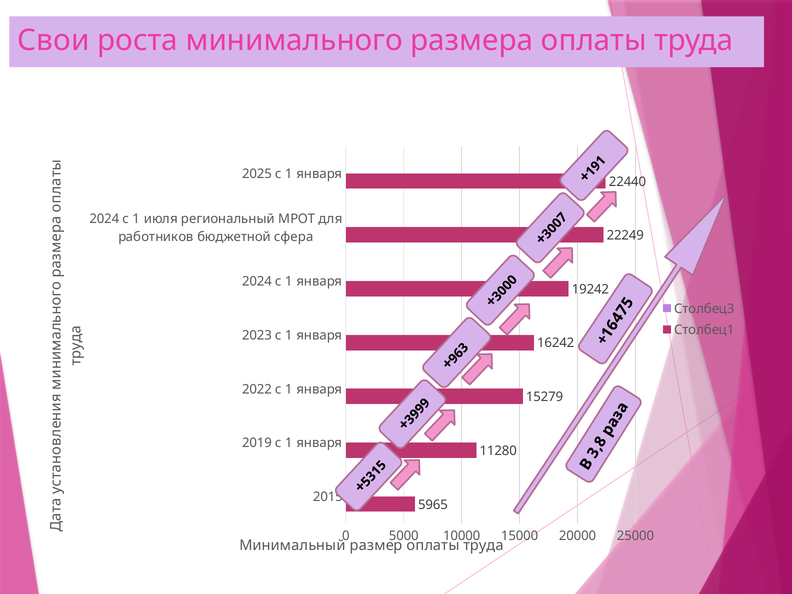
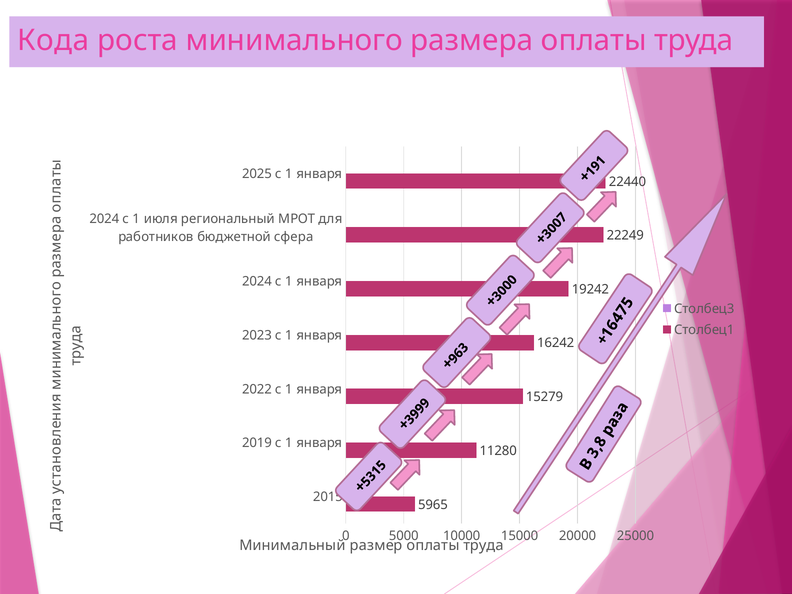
Свои: Свои -> Кода
